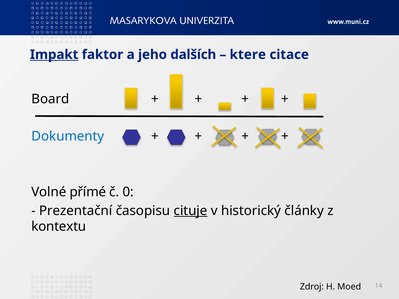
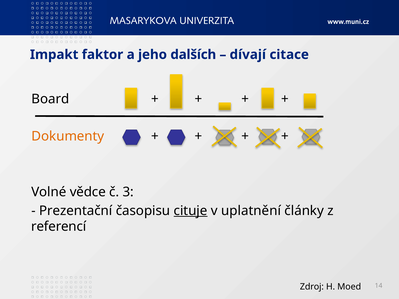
Impakt underline: present -> none
ktere: ktere -> dívají
Dokumenty colour: blue -> orange
přímé: přímé -> vědce
0: 0 -> 3
historický: historický -> uplatnění
kontextu: kontextu -> referencí
